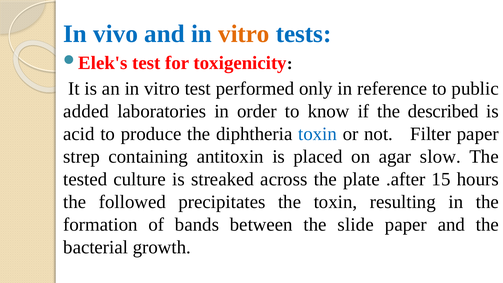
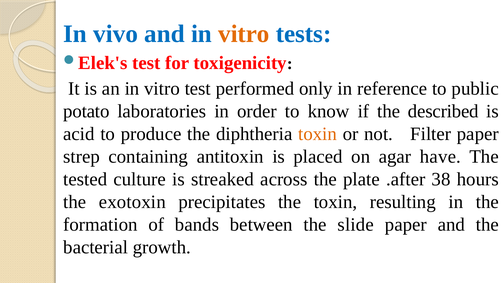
added: added -> potato
toxin at (318, 134) colour: blue -> orange
slow: slow -> have
15: 15 -> 38
followed: followed -> exotoxin
